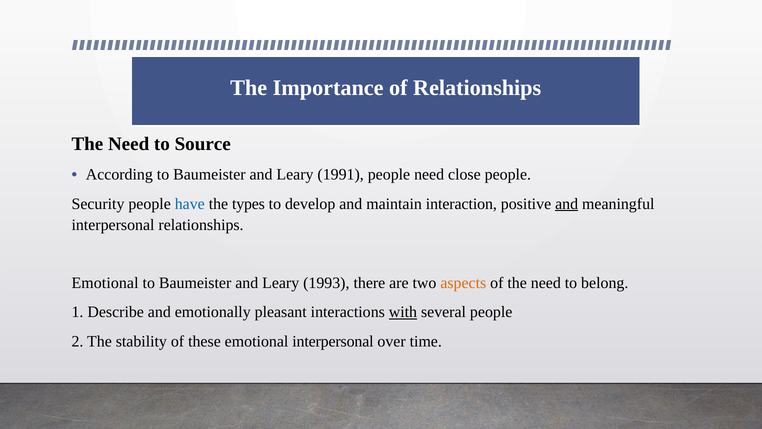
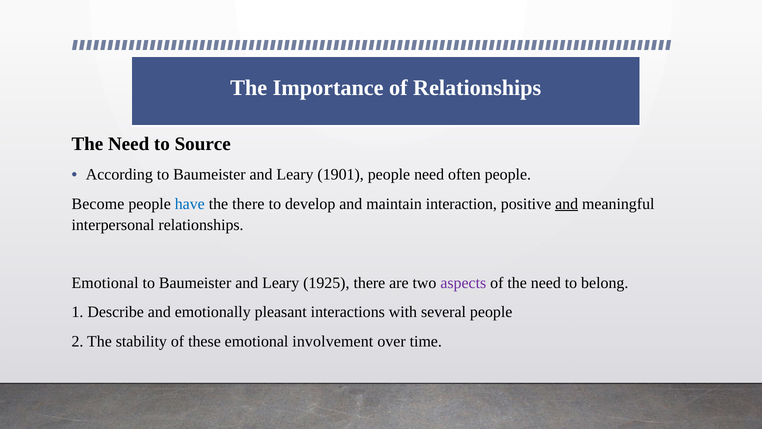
1991: 1991 -> 1901
close: close -> often
Security: Security -> Become
the types: types -> there
1993: 1993 -> 1925
aspects colour: orange -> purple
with underline: present -> none
emotional interpersonal: interpersonal -> involvement
